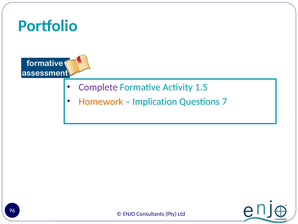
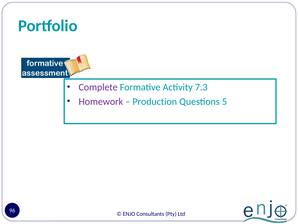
1.5: 1.5 -> 7.3
Homework colour: orange -> purple
Implication: Implication -> Production
7: 7 -> 5
